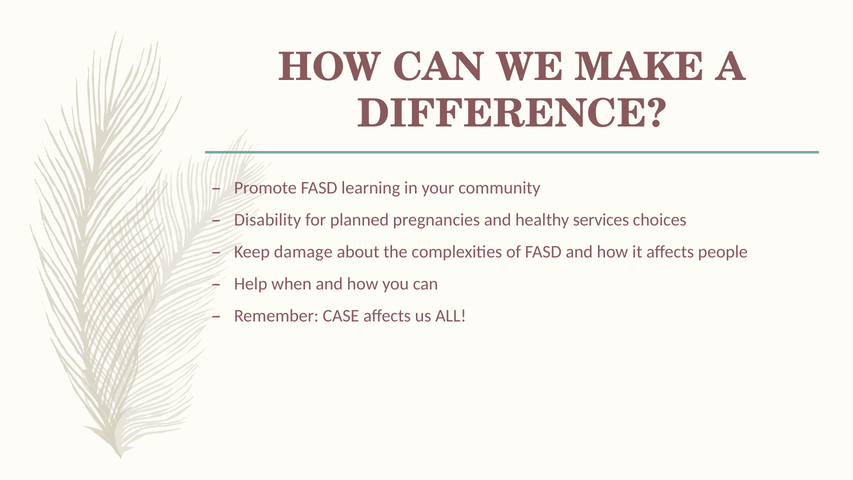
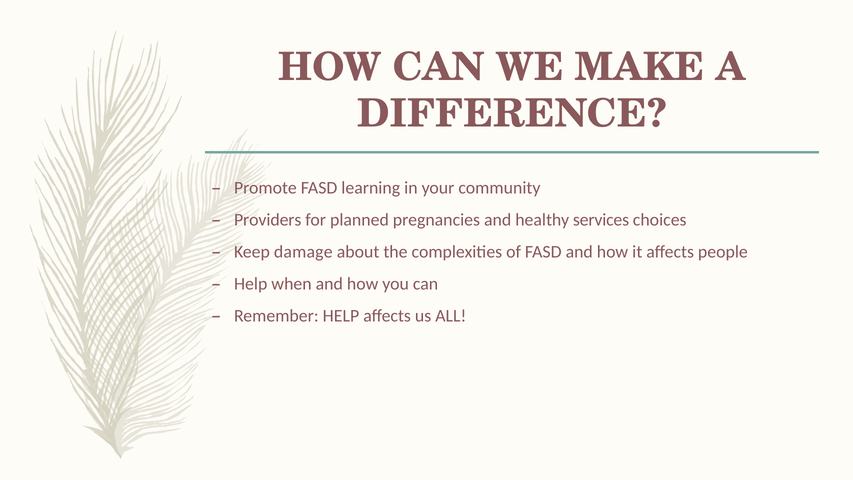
Disability: Disability -> Providers
Remember CASE: CASE -> HELP
